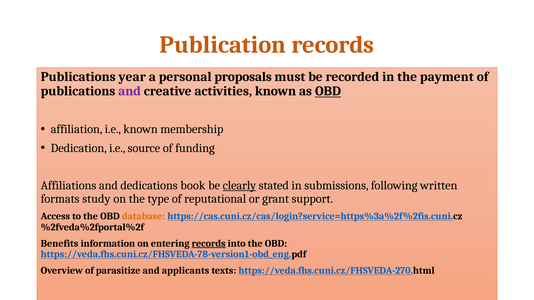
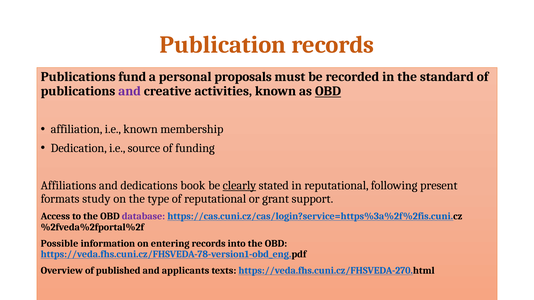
year: year -> fund
payment: payment -> standard
in submissions: submissions -> reputational
written: written -> present
database colour: orange -> purple
Benefits: Benefits -> Possible
records at (209, 244) underline: present -> none
parasitize: parasitize -> published
